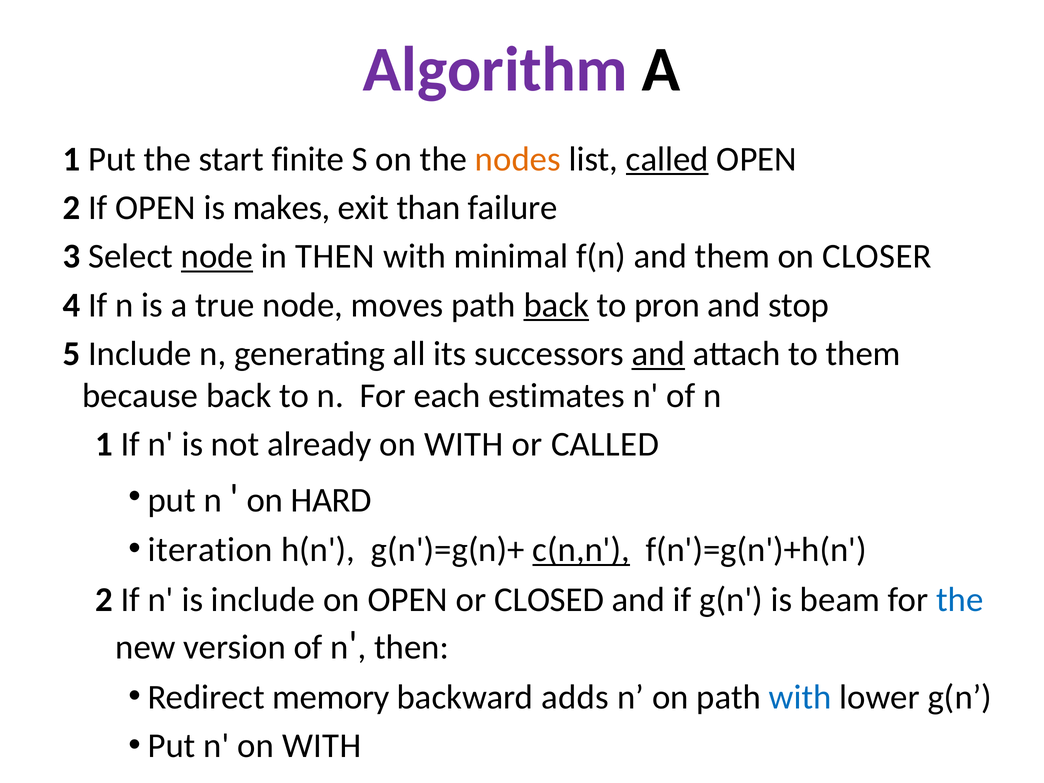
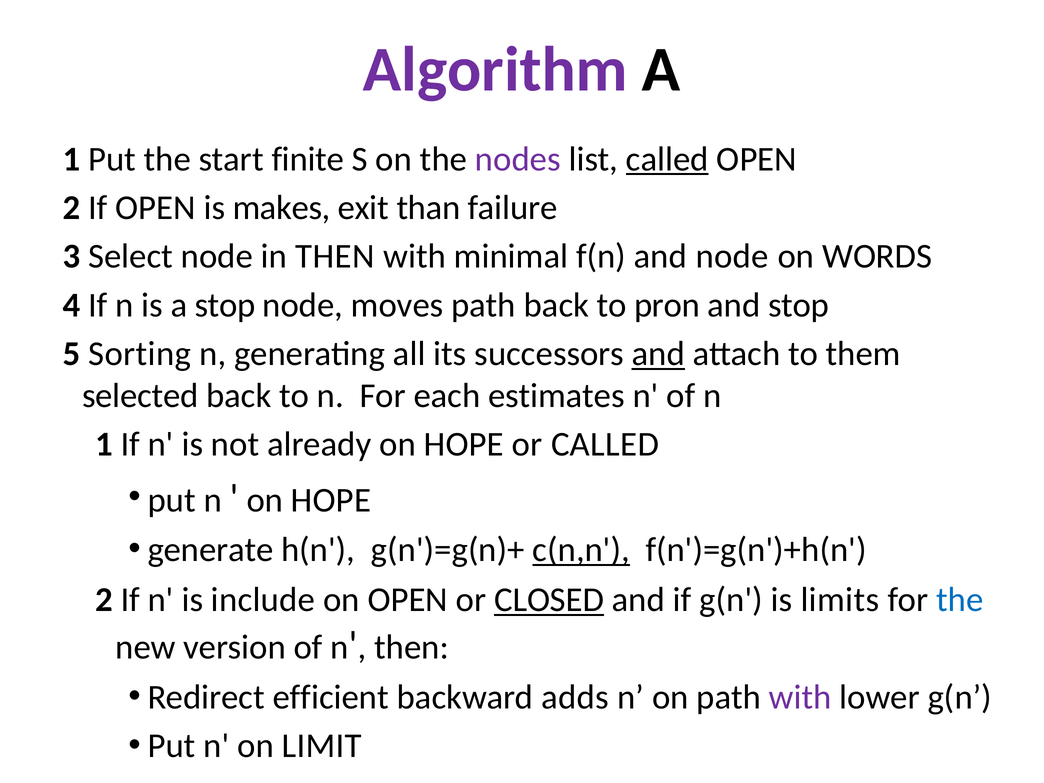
nodes colour: orange -> purple
node at (217, 256) underline: present -> none
and them: them -> node
CLOSER: CLOSER -> WORDS
a true: true -> stop
back at (556, 305) underline: present -> none
5 Include: Include -> Sorting
because: because -> selected
already on WITH: WITH -> HOPE
HARD at (331, 500): HARD -> HOPE
iteration: iteration -> generate
CLOSED underline: none -> present
beam: beam -> limits
memory: memory -> efficient
with at (800, 697) colour: blue -> purple
n on WITH: WITH -> LIMIT
